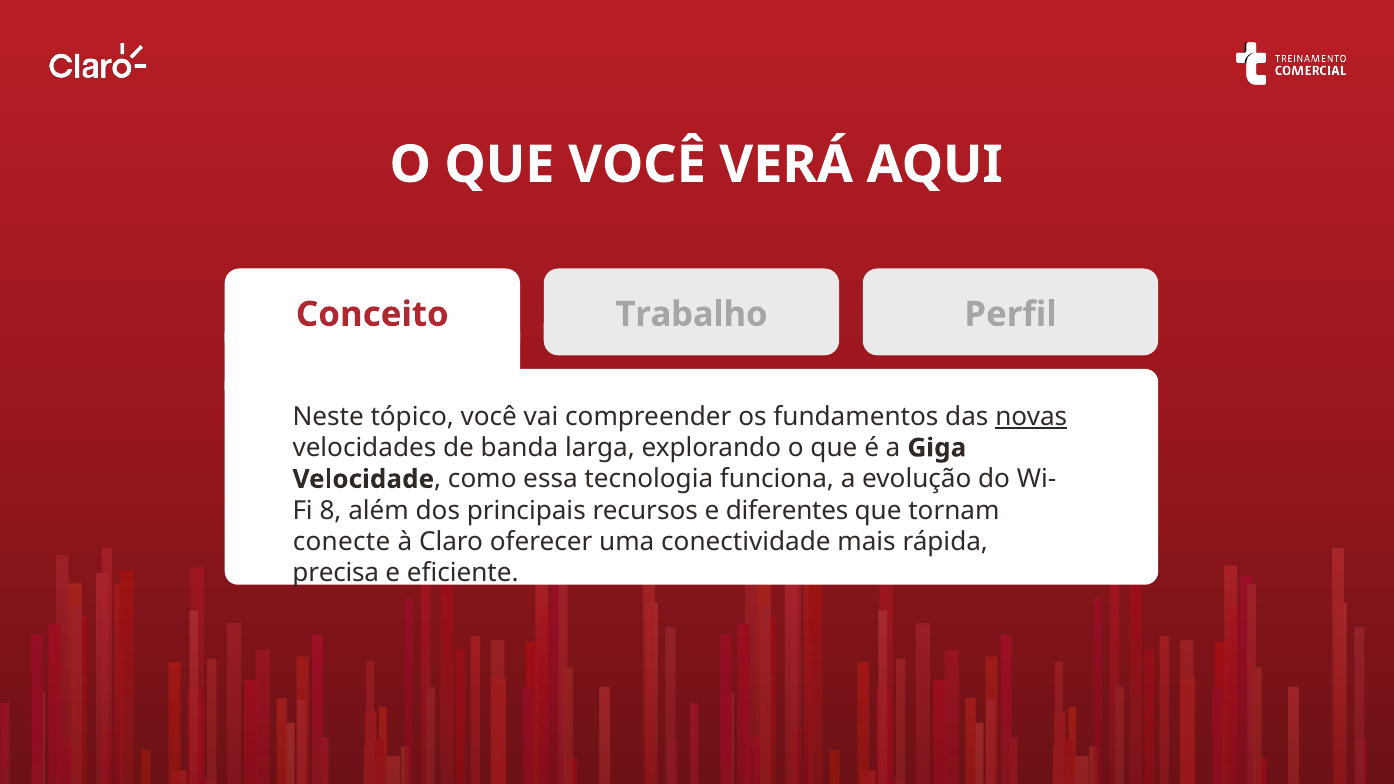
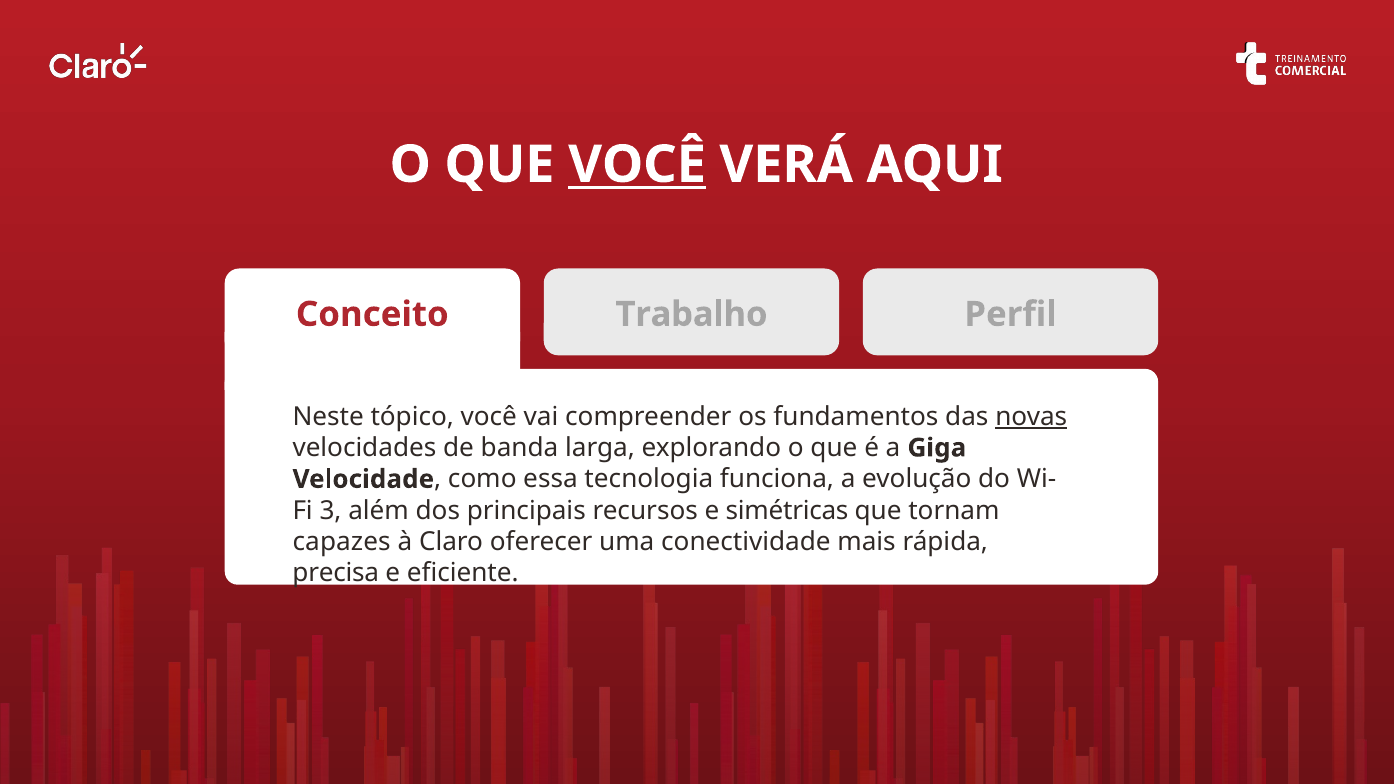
VOCÊ at (637, 165) underline: none -> present
8: 8 -> 3
diferentes: diferentes -> simétricas
conecte: conecte -> capazes
